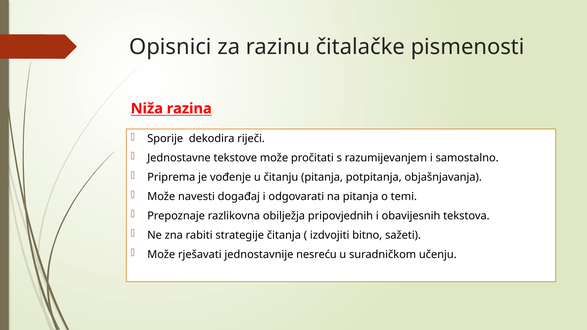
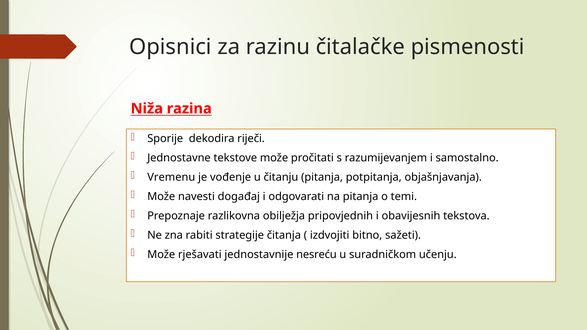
Priprema: Priprema -> Vremenu
